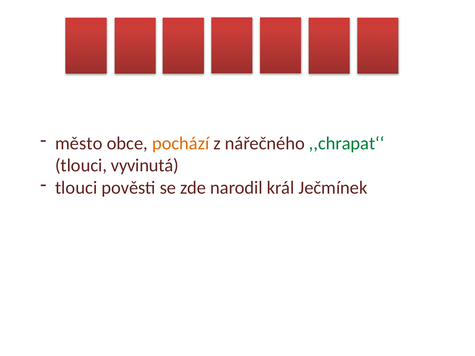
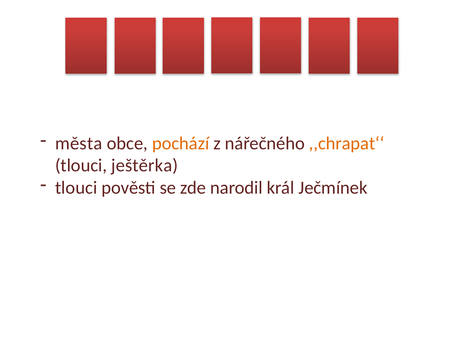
město: město -> města
,,chrapat‘‘ colour: green -> orange
vyvinutá: vyvinutá -> ještěrka
